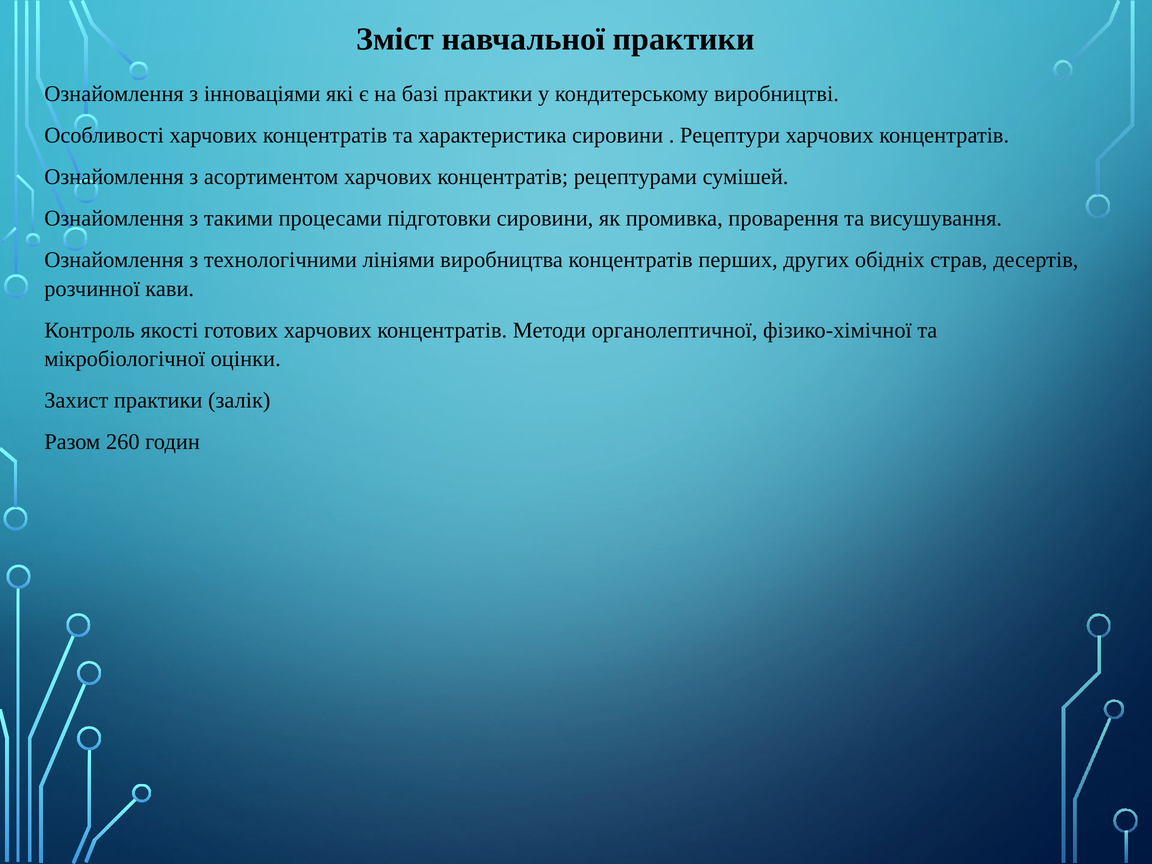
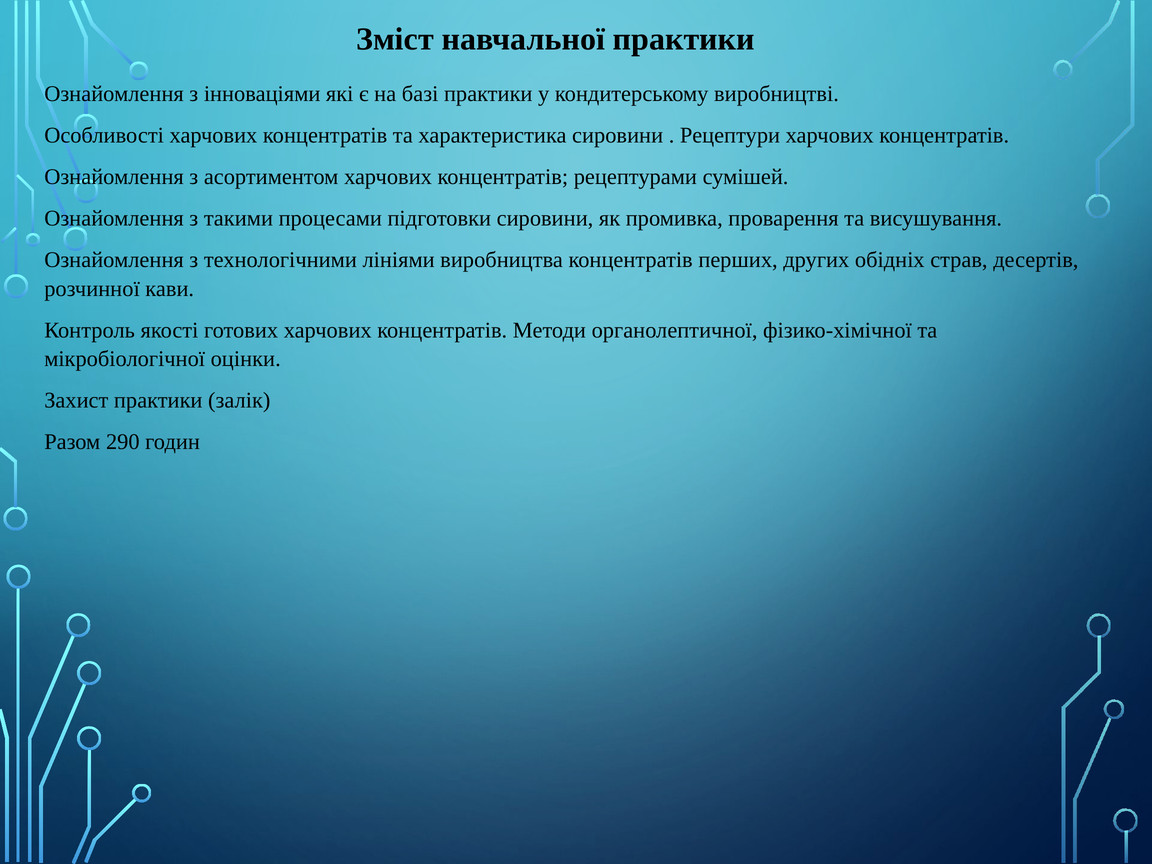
260: 260 -> 290
